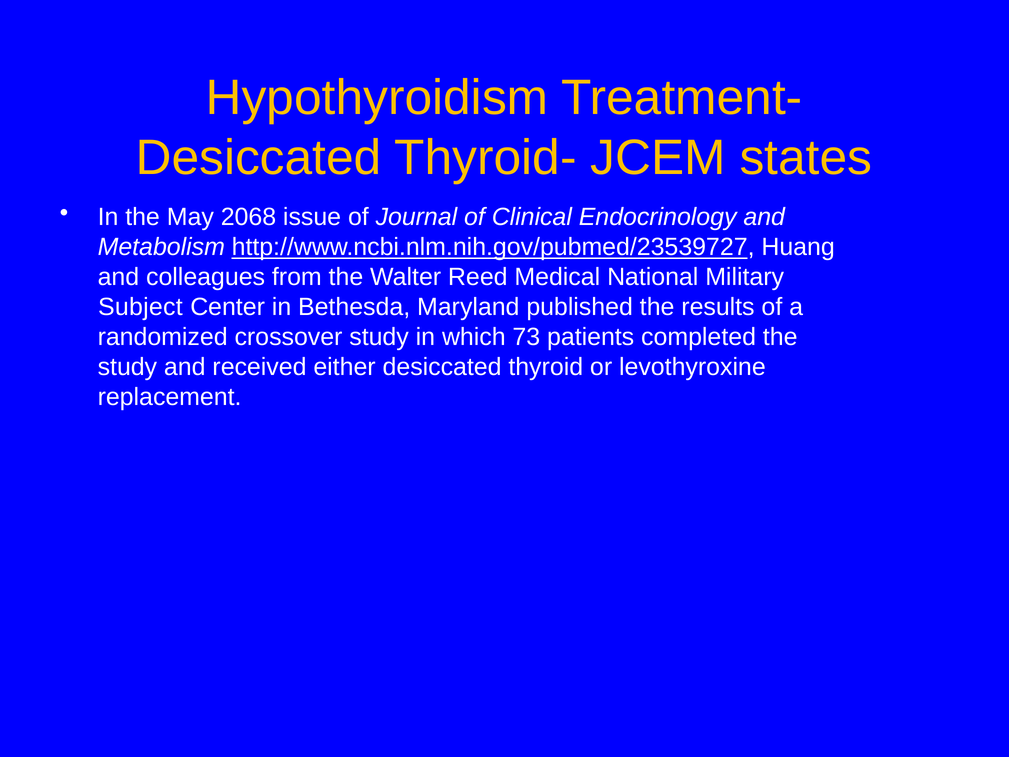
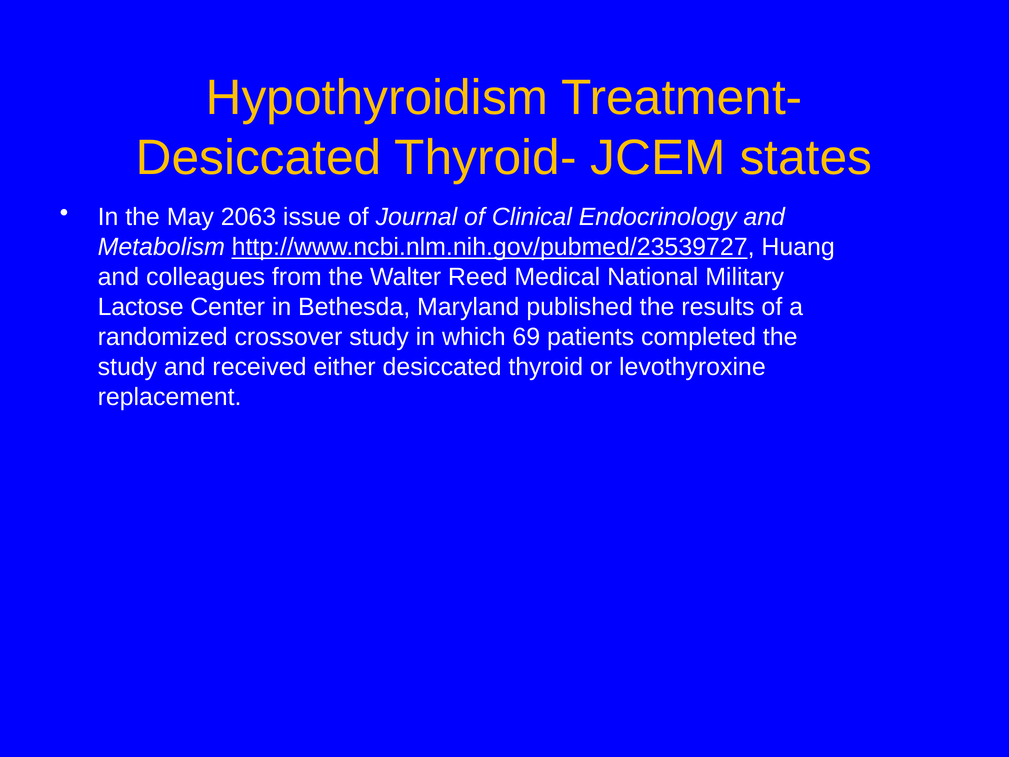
2068: 2068 -> 2063
Subject: Subject -> Lactose
73: 73 -> 69
